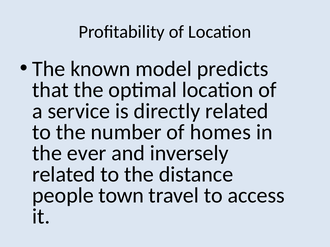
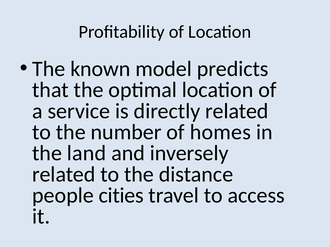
ever: ever -> land
town: town -> cities
